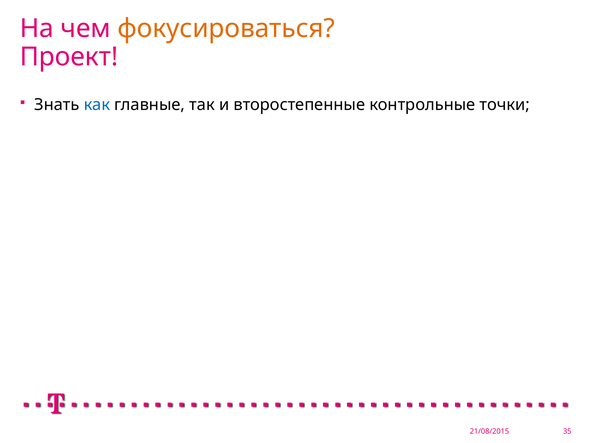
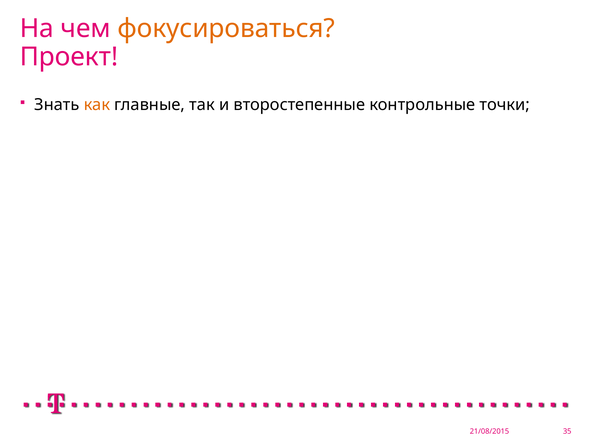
как colour: blue -> orange
